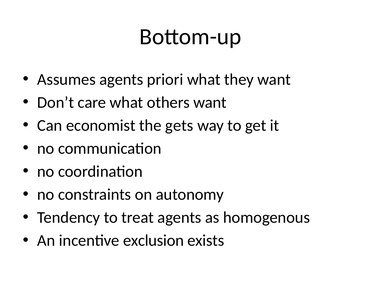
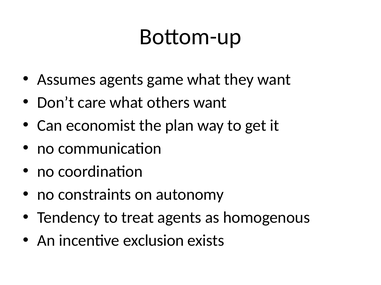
priori: priori -> game
gets: gets -> plan
